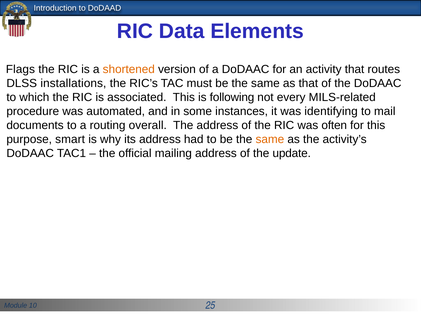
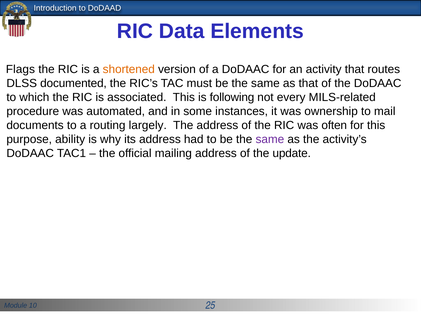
installations: installations -> documented
identifying: identifying -> ownership
overall: overall -> largely
smart: smart -> ability
same at (270, 140) colour: orange -> purple
